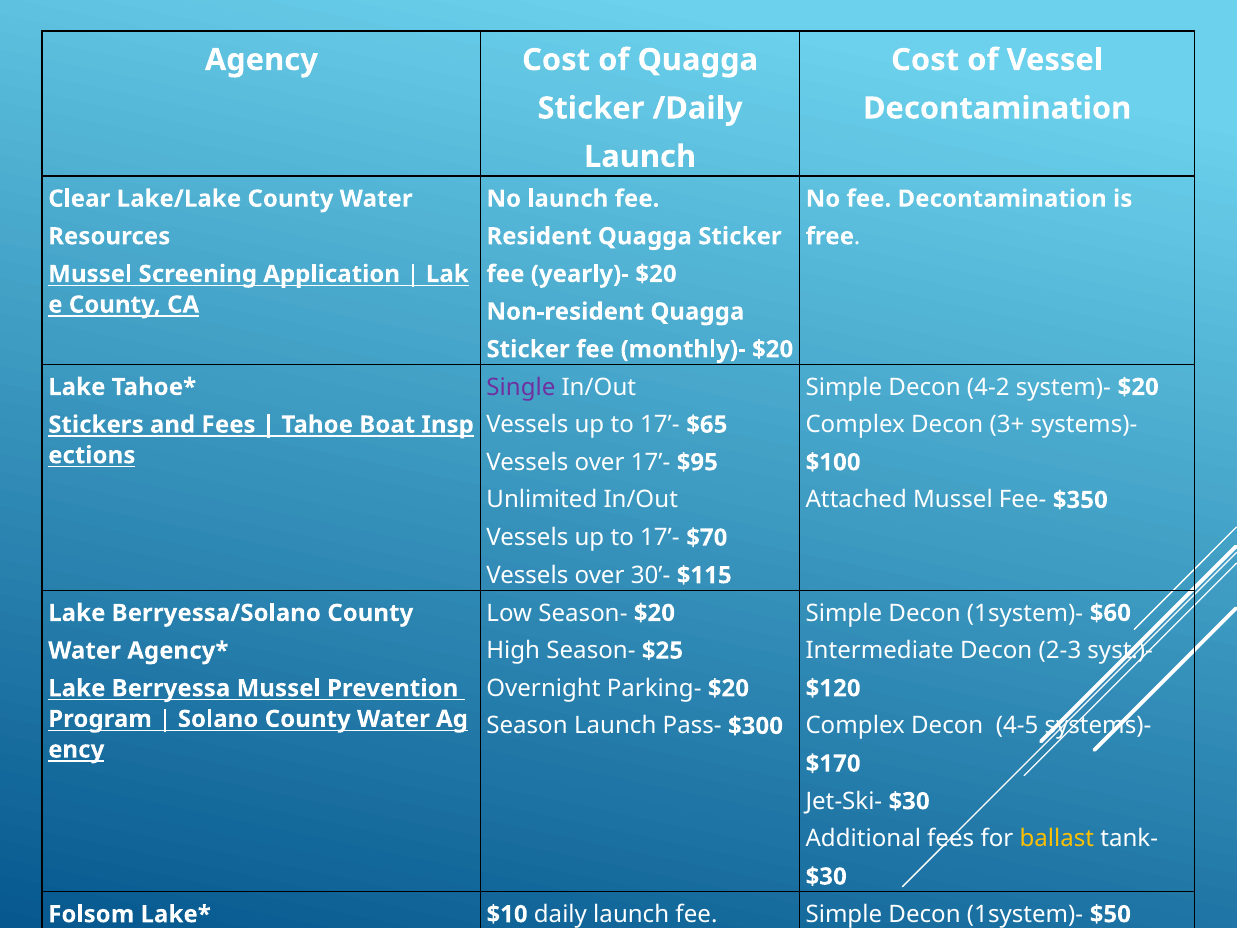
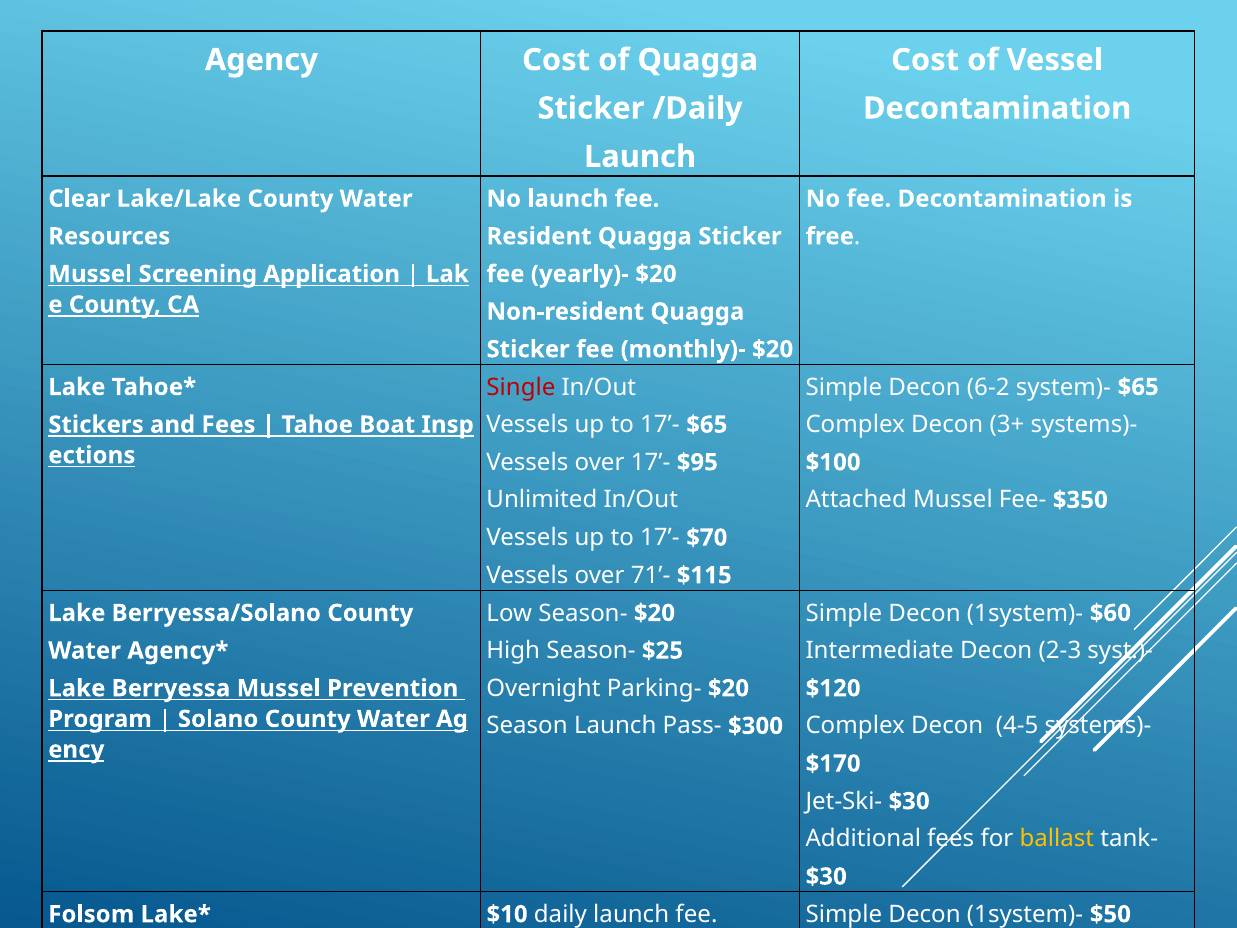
Single colour: purple -> red
4-2: 4-2 -> 6-2
system)- $20: $20 -> $65
30’-: 30’- -> 71’-
